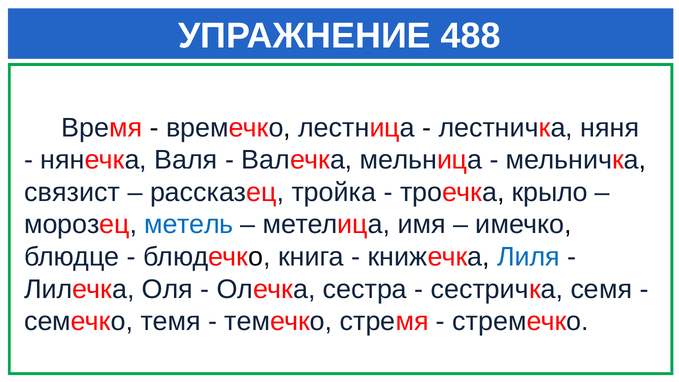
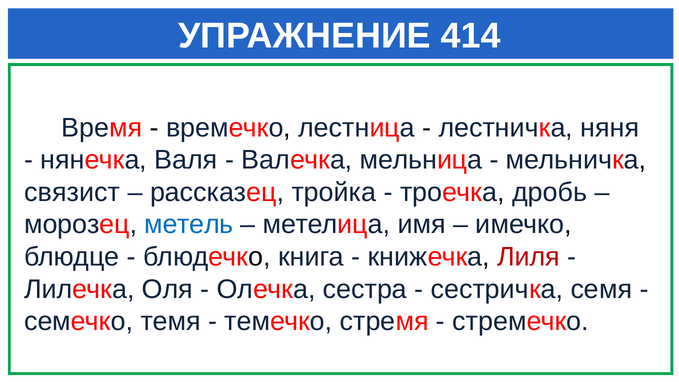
488: 488 -> 414
крыло: крыло -> дробь
Лиля colour: blue -> red
